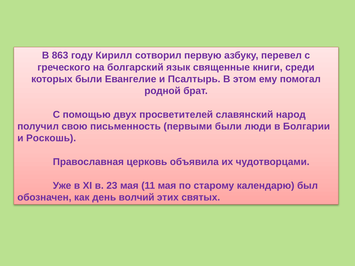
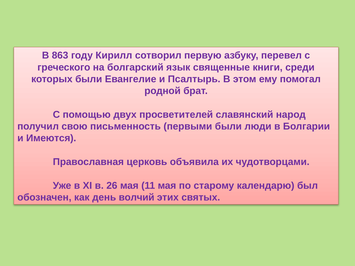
Роскошь: Роскошь -> Имеются
23: 23 -> 26
